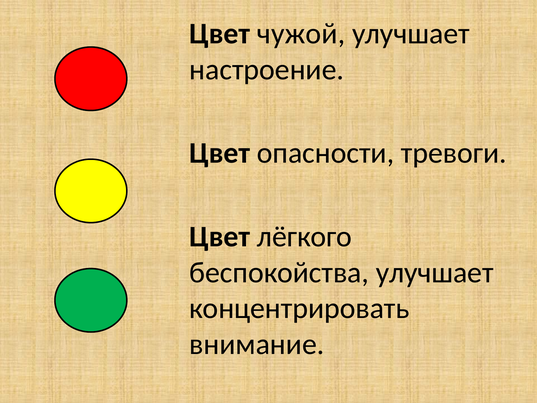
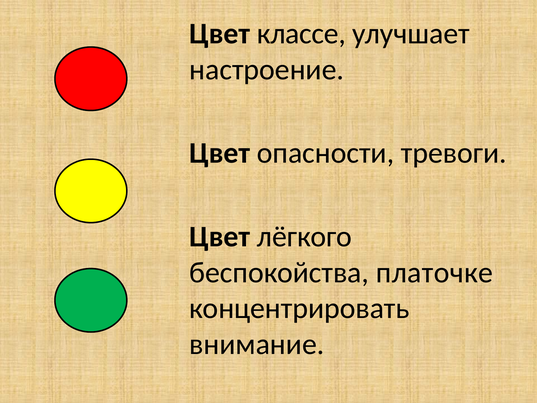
чужой: чужой -> классе
беспокойства улучшает: улучшает -> платочке
